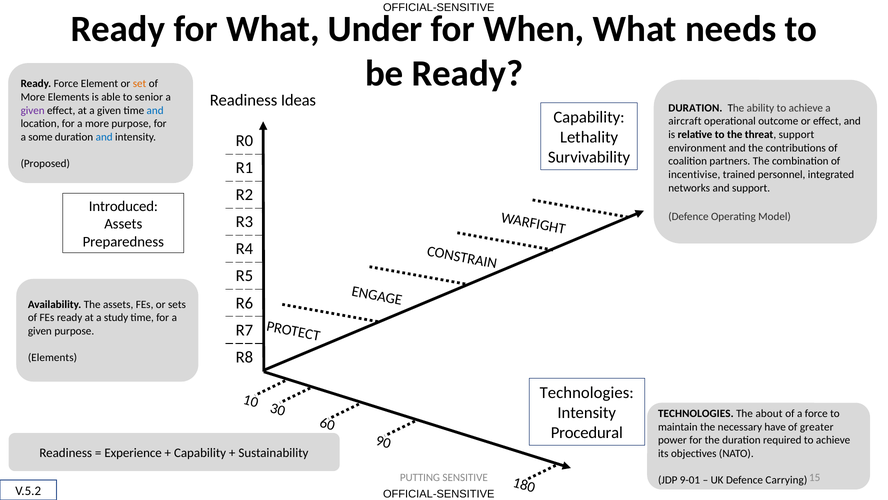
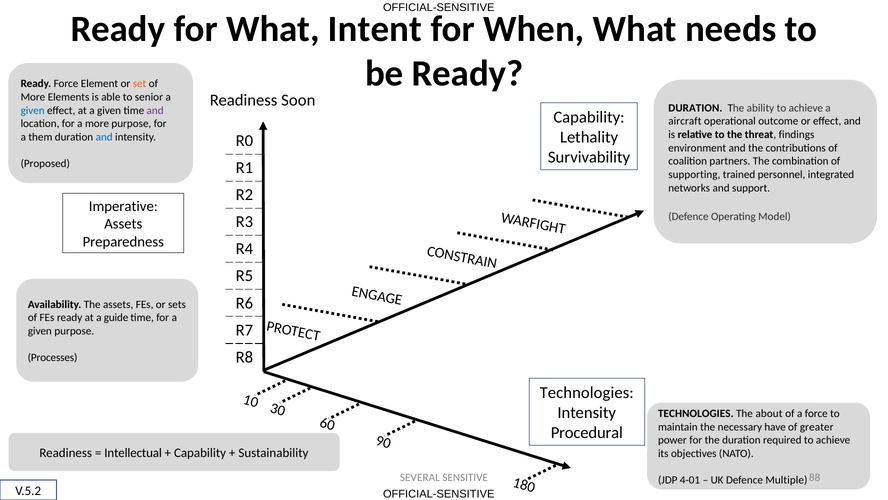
Under: Under -> Intent
Ideas: Ideas -> Soon
given at (33, 110) colour: purple -> blue
and at (155, 110) colour: blue -> purple
threat support: support -> findings
some: some -> them
incentivise: incentivise -> supporting
Introduced: Introduced -> Imperative
study: study -> guide
Elements at (52, 357): Elements -> Processes
Experience: Experience -> Intellectual
PUTTING: PUTTING -> SEVERAL
15: 15 -> 88
9-01: 9-01 -> 4-01
Carrying: Carrying -> Multiple
